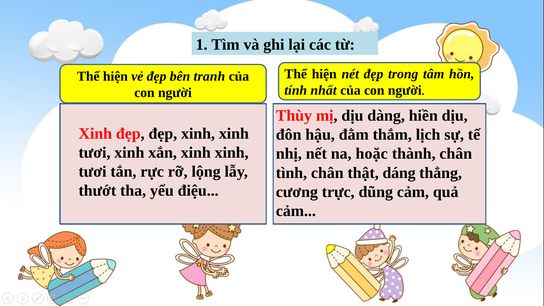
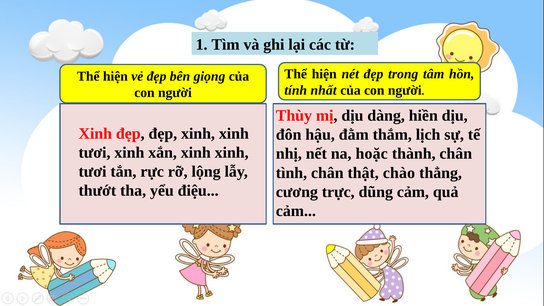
tranh: tranh -> giọng
dáng: dáng -> chào
